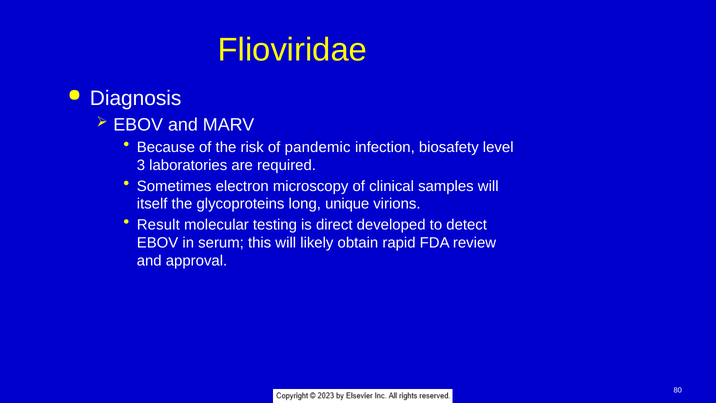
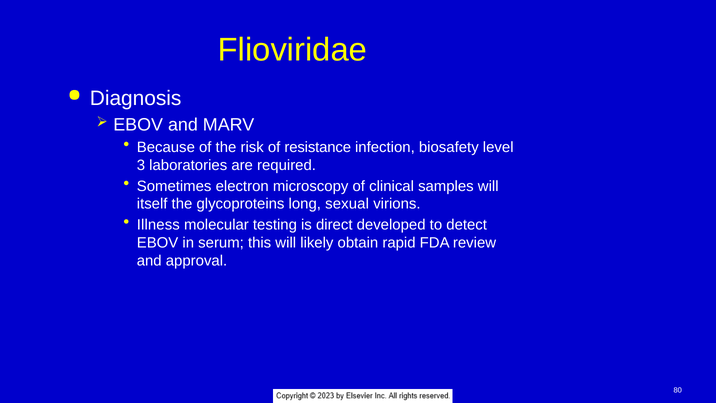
pandemic: pandemic -> resistance
unique: unique -> sexual
Result: Result -> Illness
